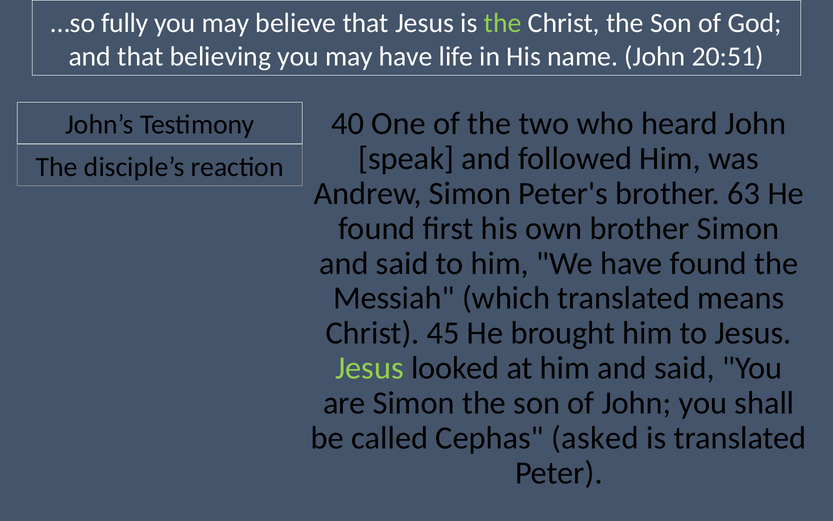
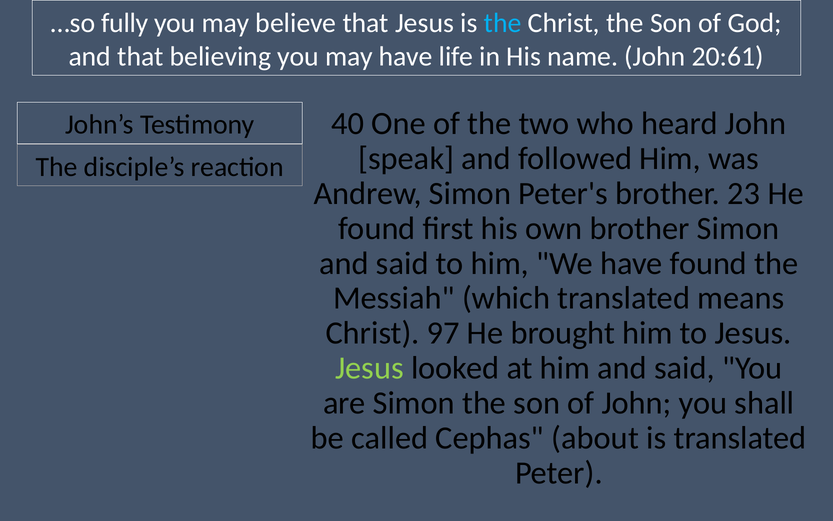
the at (503, 23) colour: light green -> light blue
20:51: 20:51 -> 20:61
63: 63 -> 23
45: 45 -> 97
asked: asked -> about
